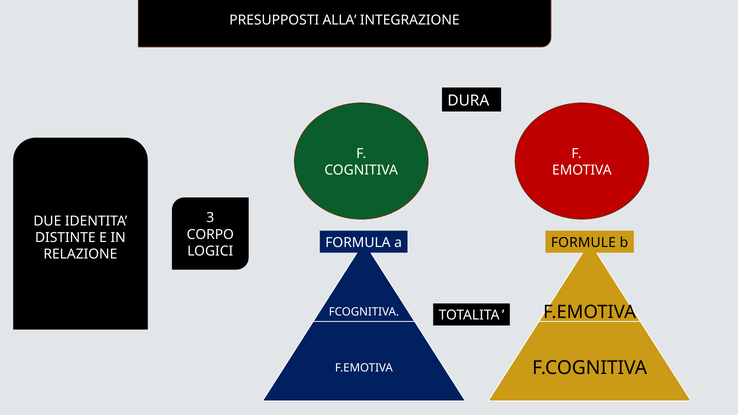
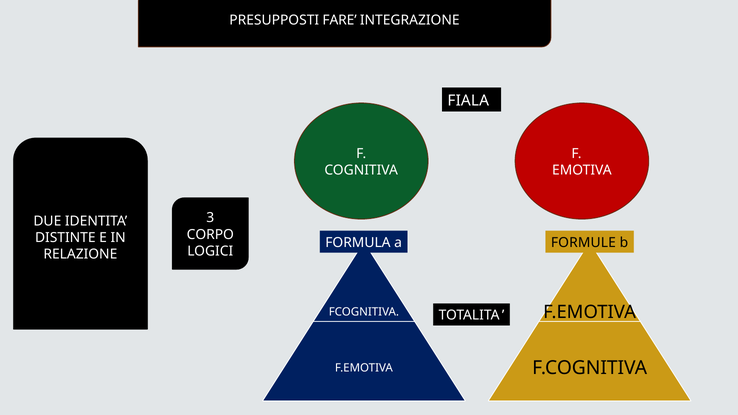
ALLA: ALLA -> FARE
DURA: DURA -> FIALA
